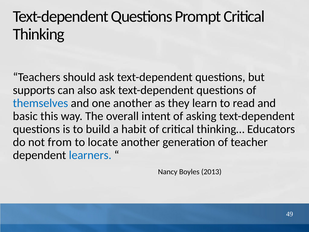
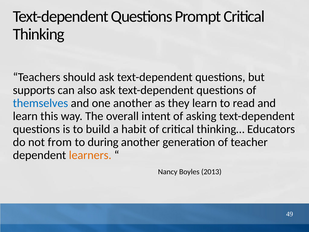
basic at (25, 116): basic -> learn
locate: locate -> during
learners colour: blue -> orange
